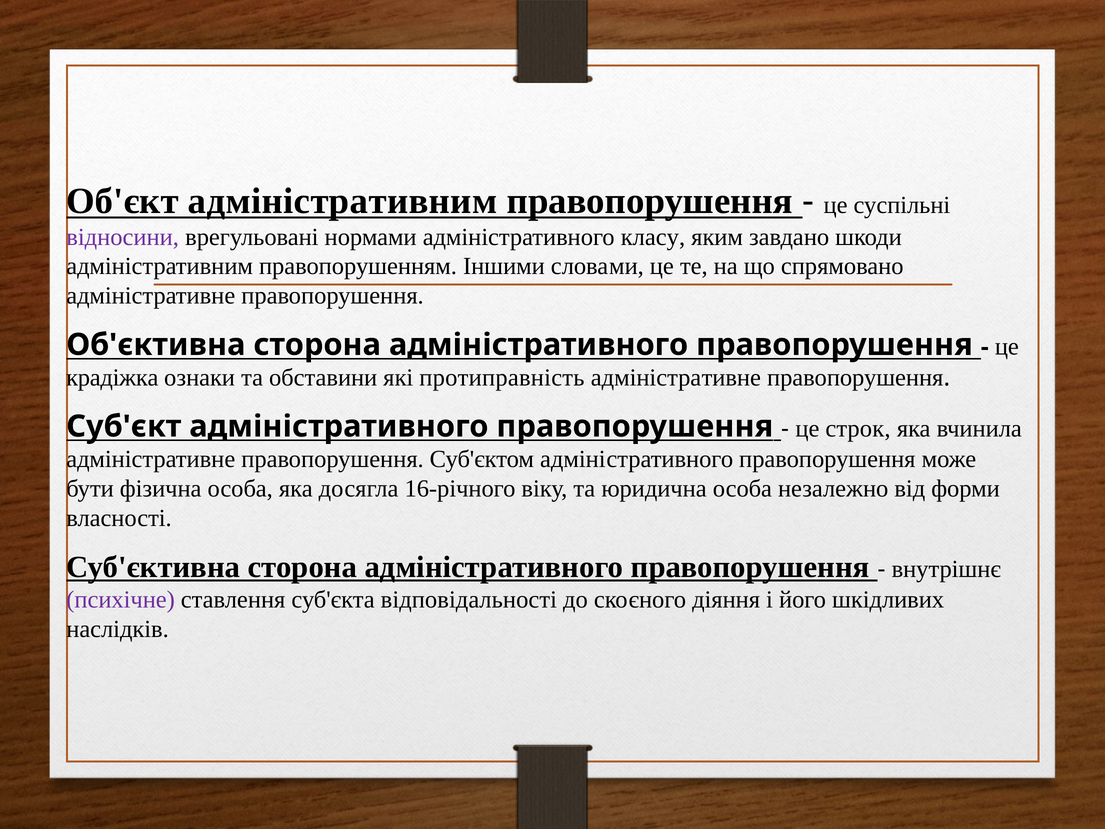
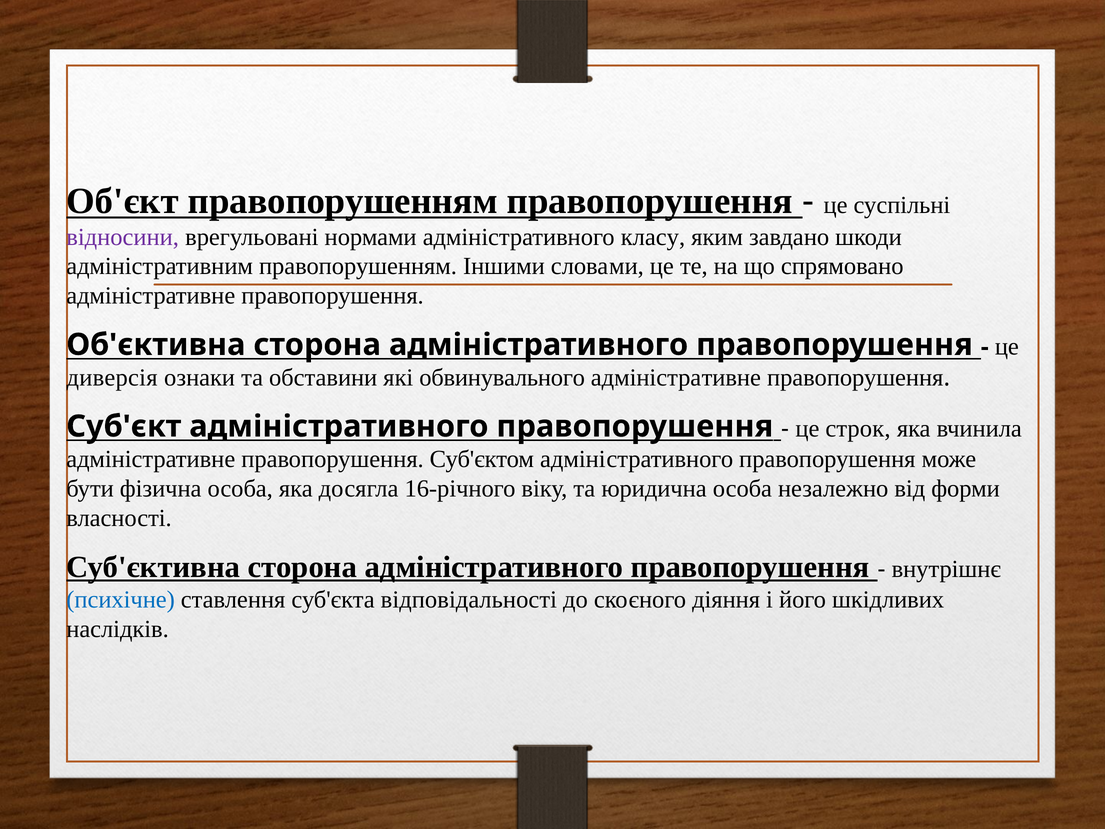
Об'єкт адміністративним: адміністративним -> правопорушенням
крадіжка: крадіжка -> диверсія
протиправність: протиправність -> обвинувального
психічне colour: purple -> blue
